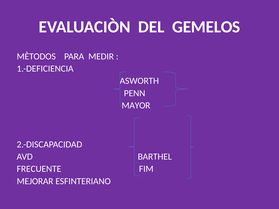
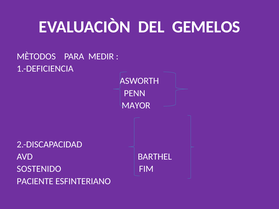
FRECUENTE: FRECUENTE -> SOSTENIDO
MEJORAR: MEJORAR -> PACIENTE
